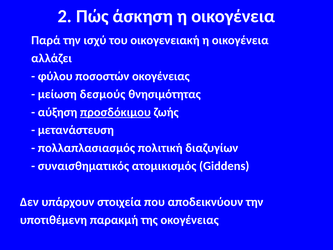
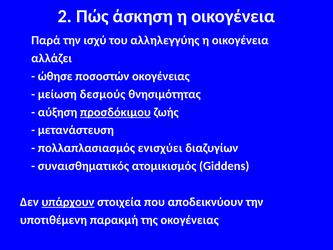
οικογενειακή: οικογενειακή -> αλληλεγγύης
φύλου: φύλου -> ώθησε
πολιτική: πολιτική -> ενισχύει
υπάρχουν underline: none -> present
